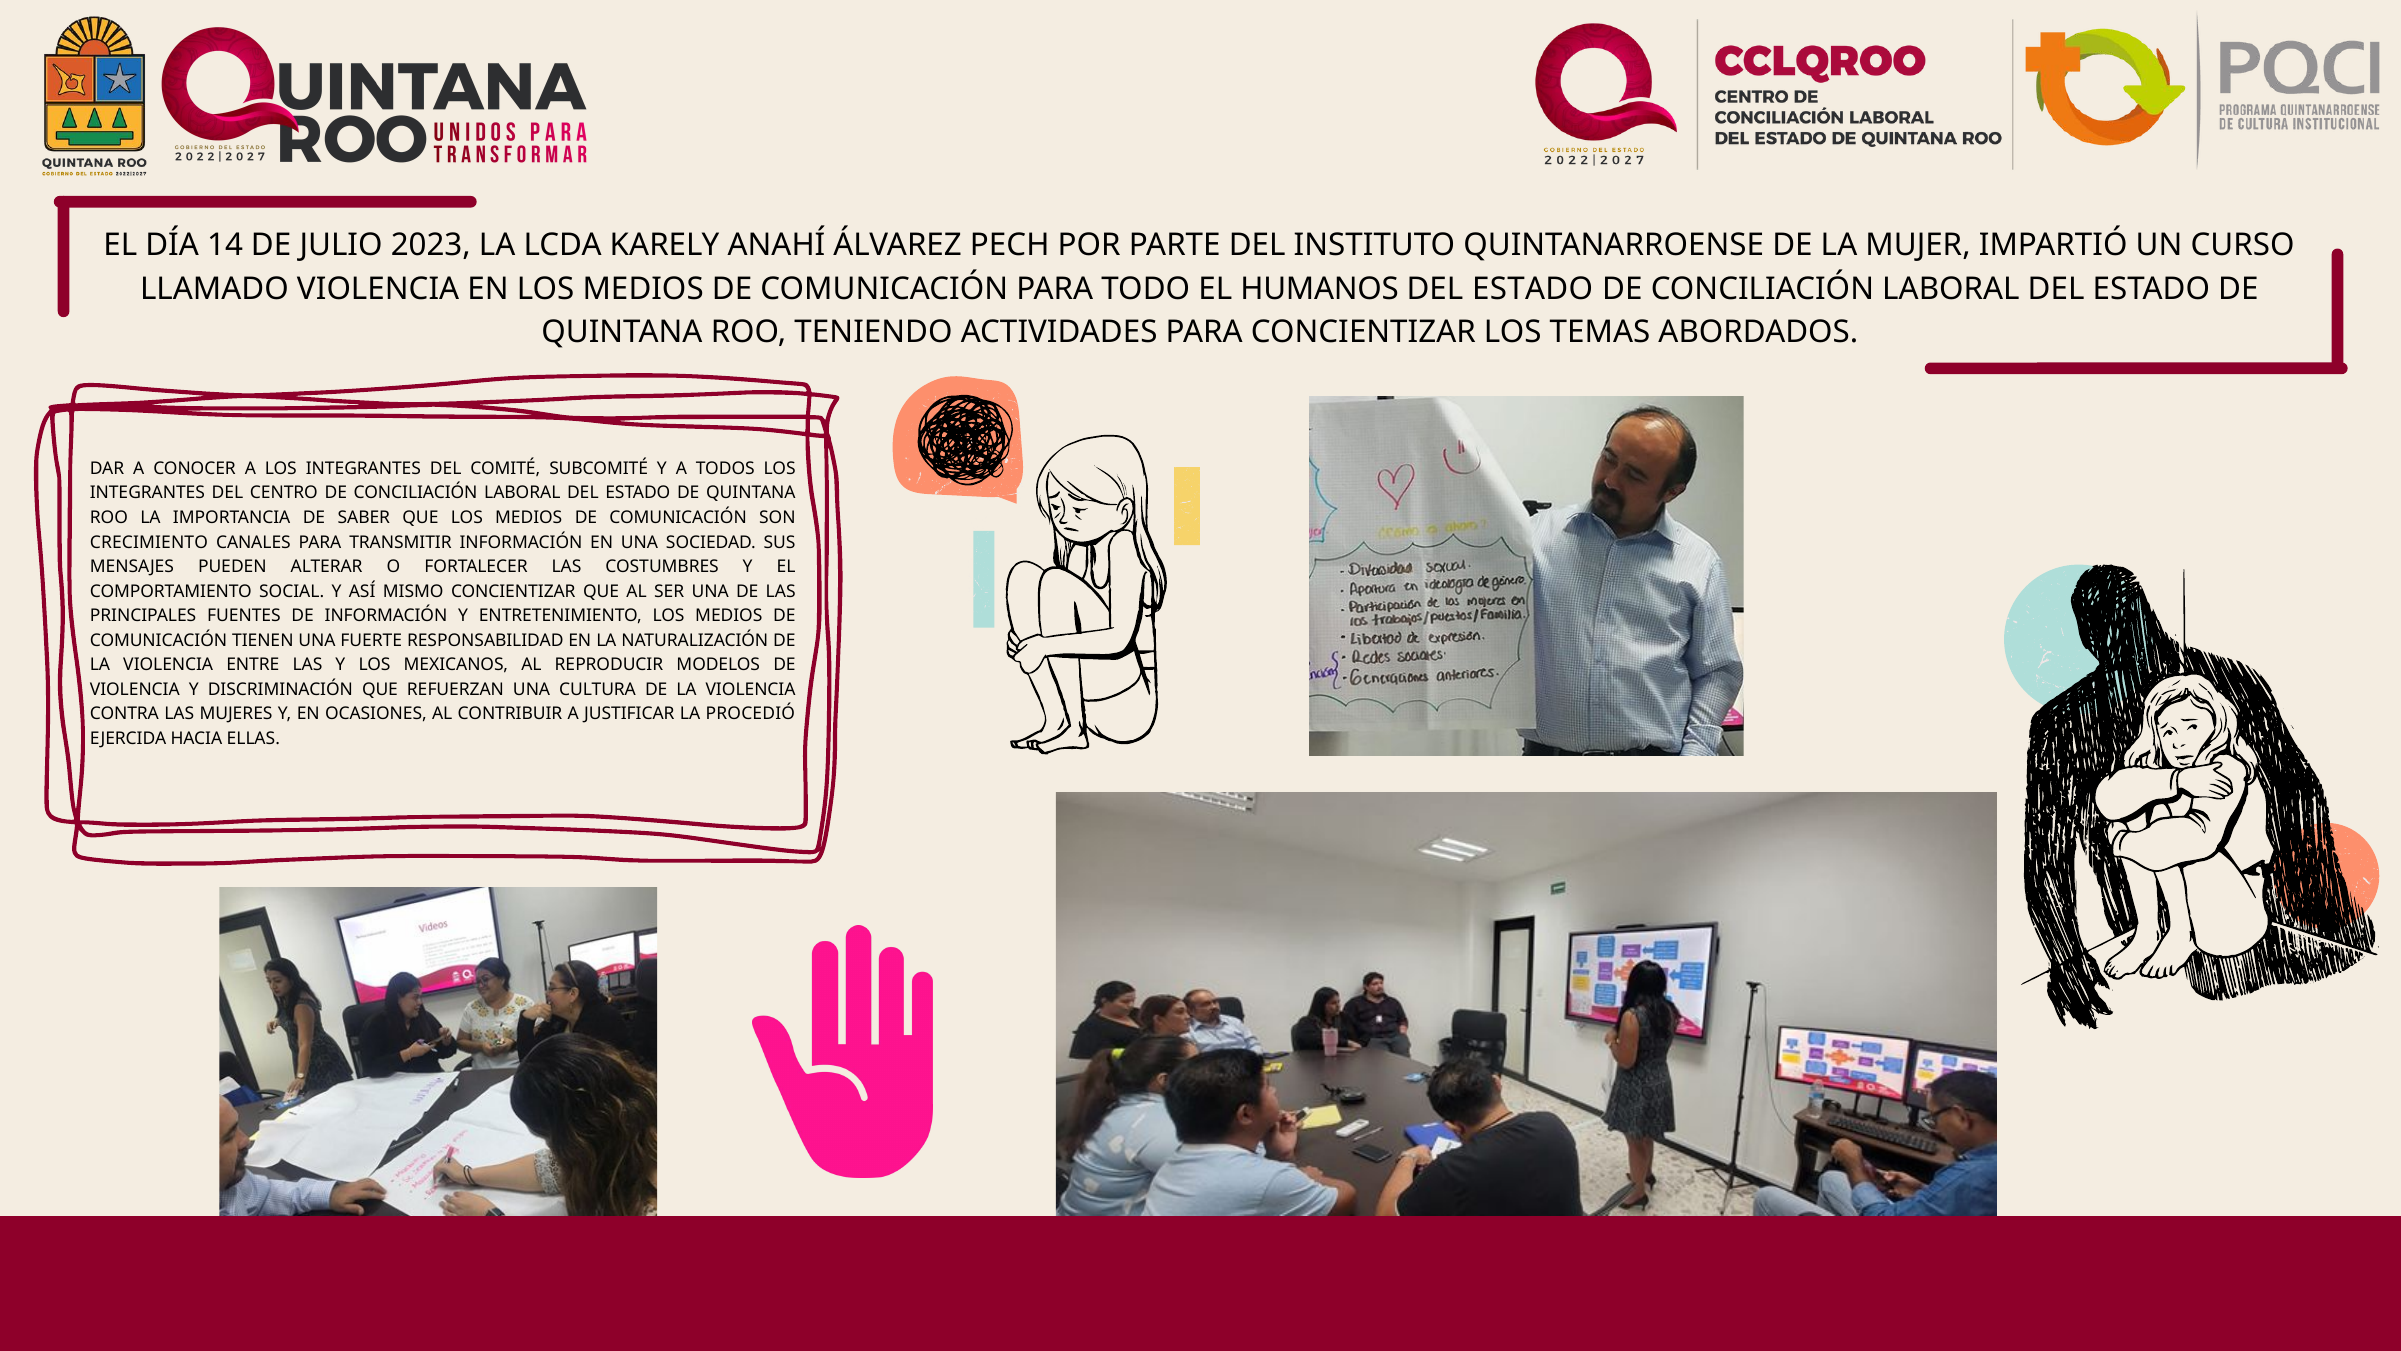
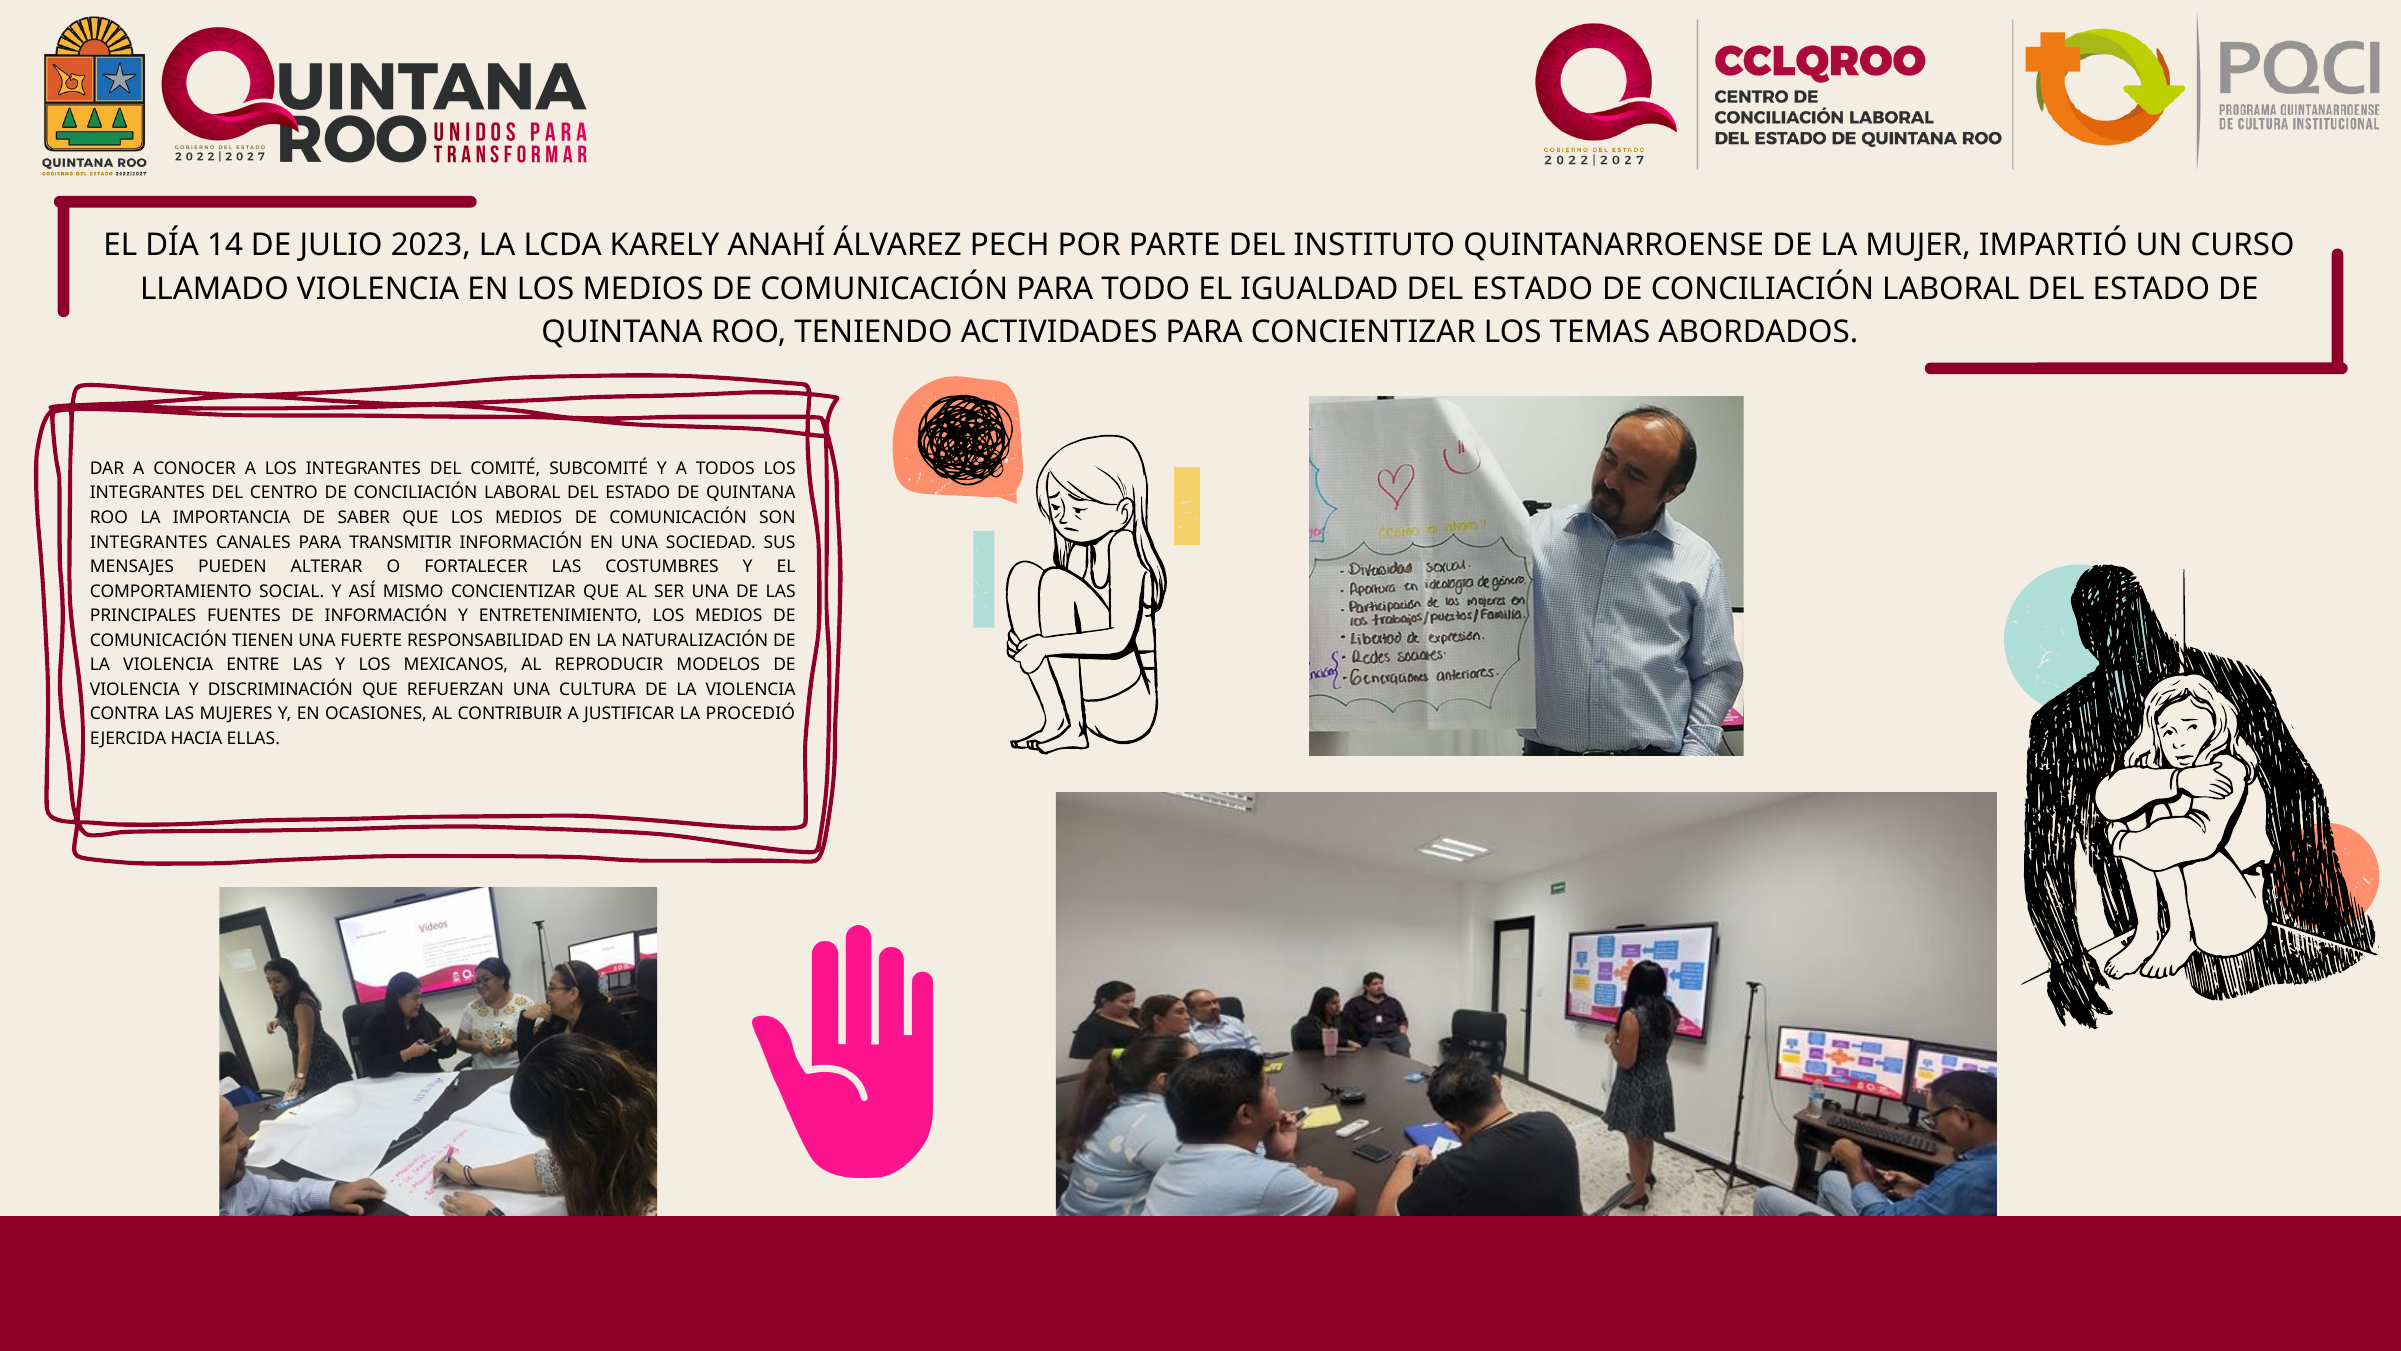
HUMANOS: HUMANOS -> IGUALDAD
CRECIMIENTO at (149, 542): CRECIMIENTO -> INTEGRANTES
